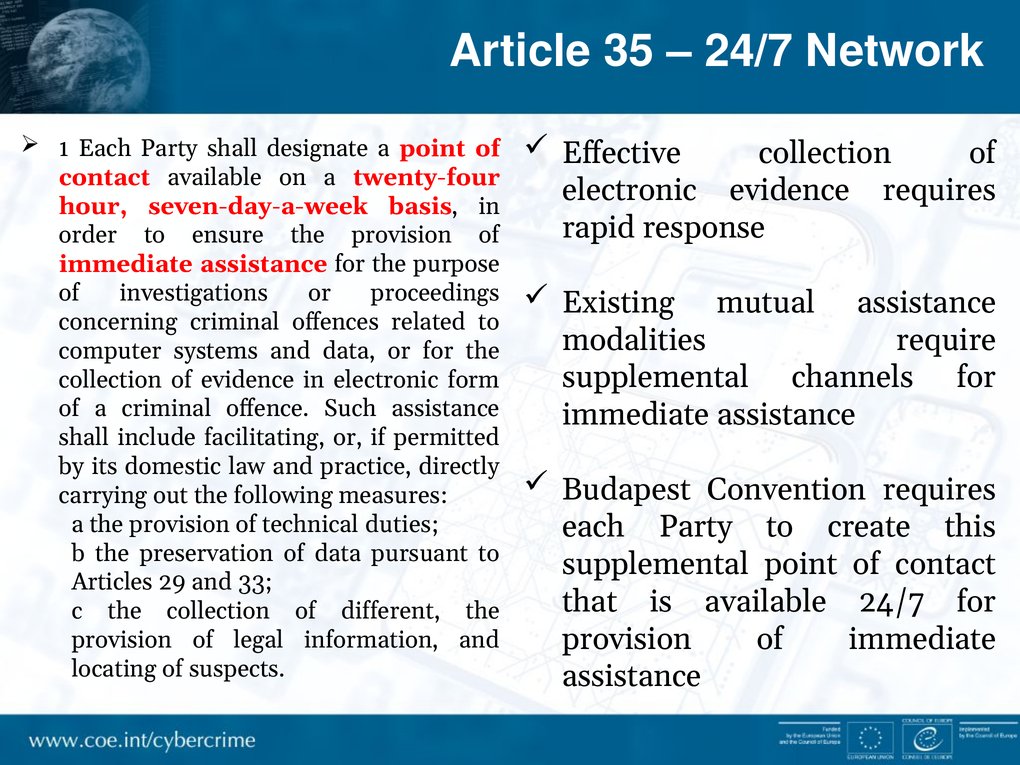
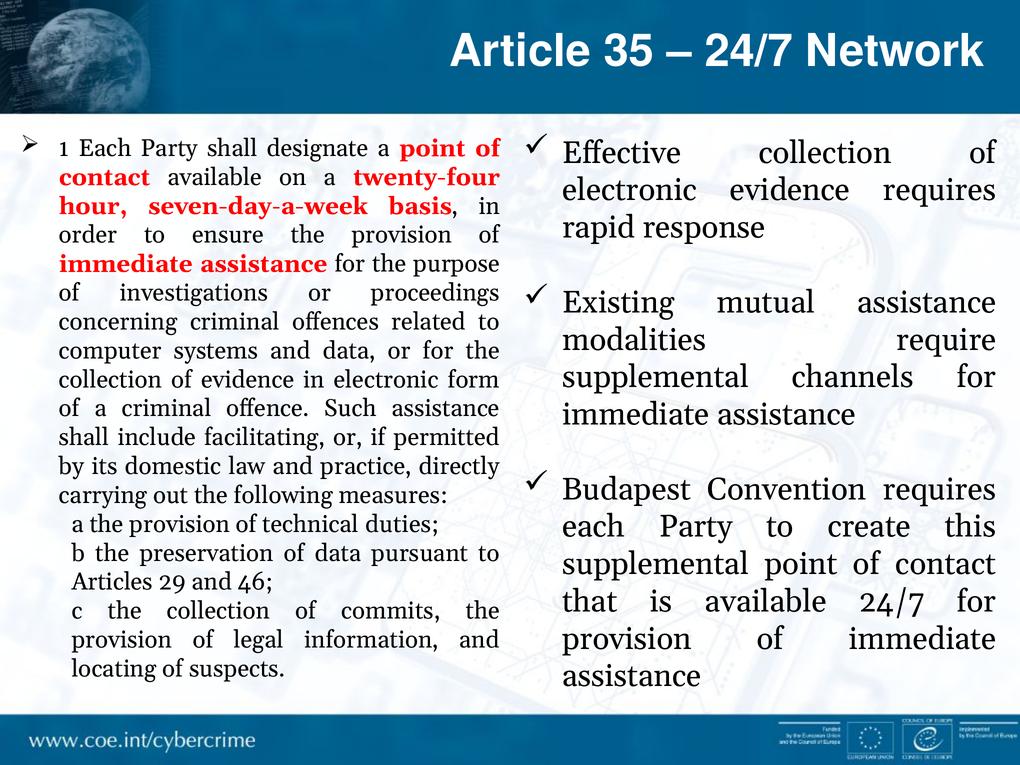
33: 33 -> 46
different: different -> commits
